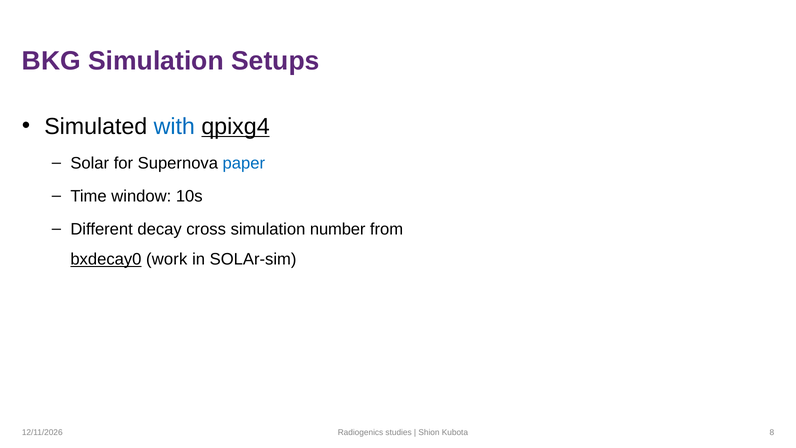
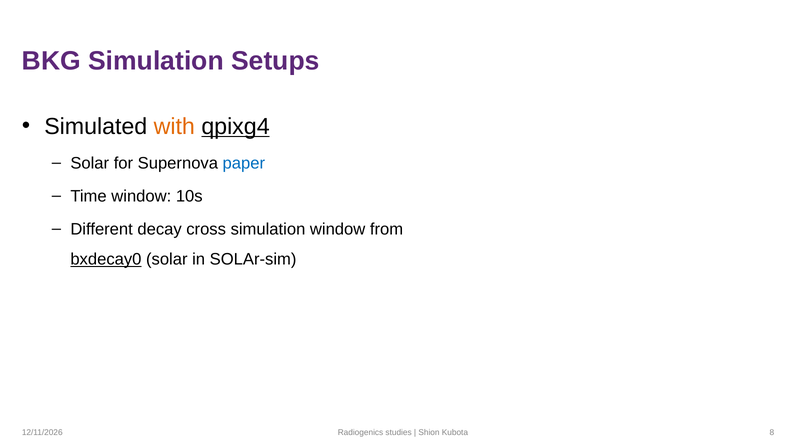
with colour: blue -> orange
simulation number: number -> window
bxdecay0 work: work -> solar
